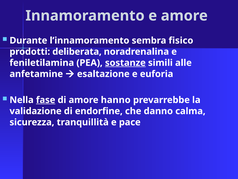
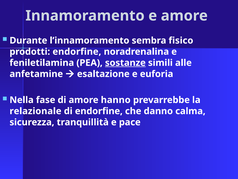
prodotti deliberata: deliberata -> endorfine
fase underline: present -> none
validazione: validazione -> relazionale
